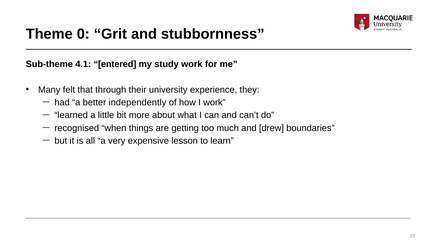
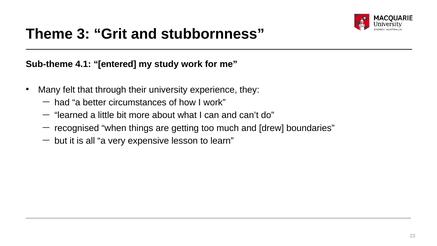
0: 0 -> 3
independently: independently -> circumstances
